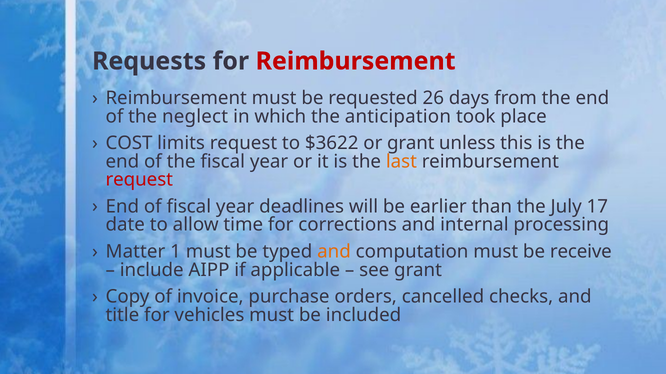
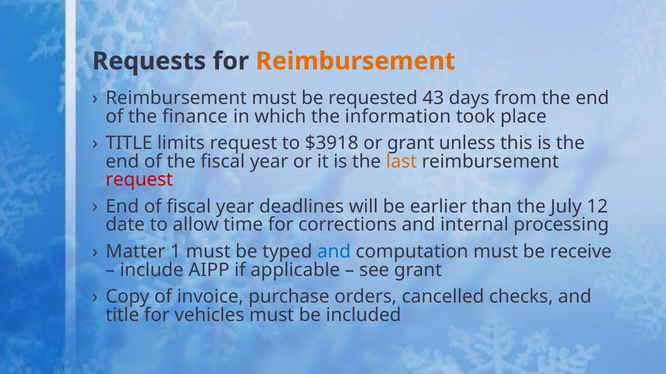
Reimbursement at (356, 61) colour: red -> orange
26: 26 -> 43
neglect: neglect -> finance
anticipation: anticipation -> information
COST at (129, 144): COST -> TITLE
$3622: $3622 -> $3918
17: 17 -> 12
and at (334, 252) colour: orange -> blue
